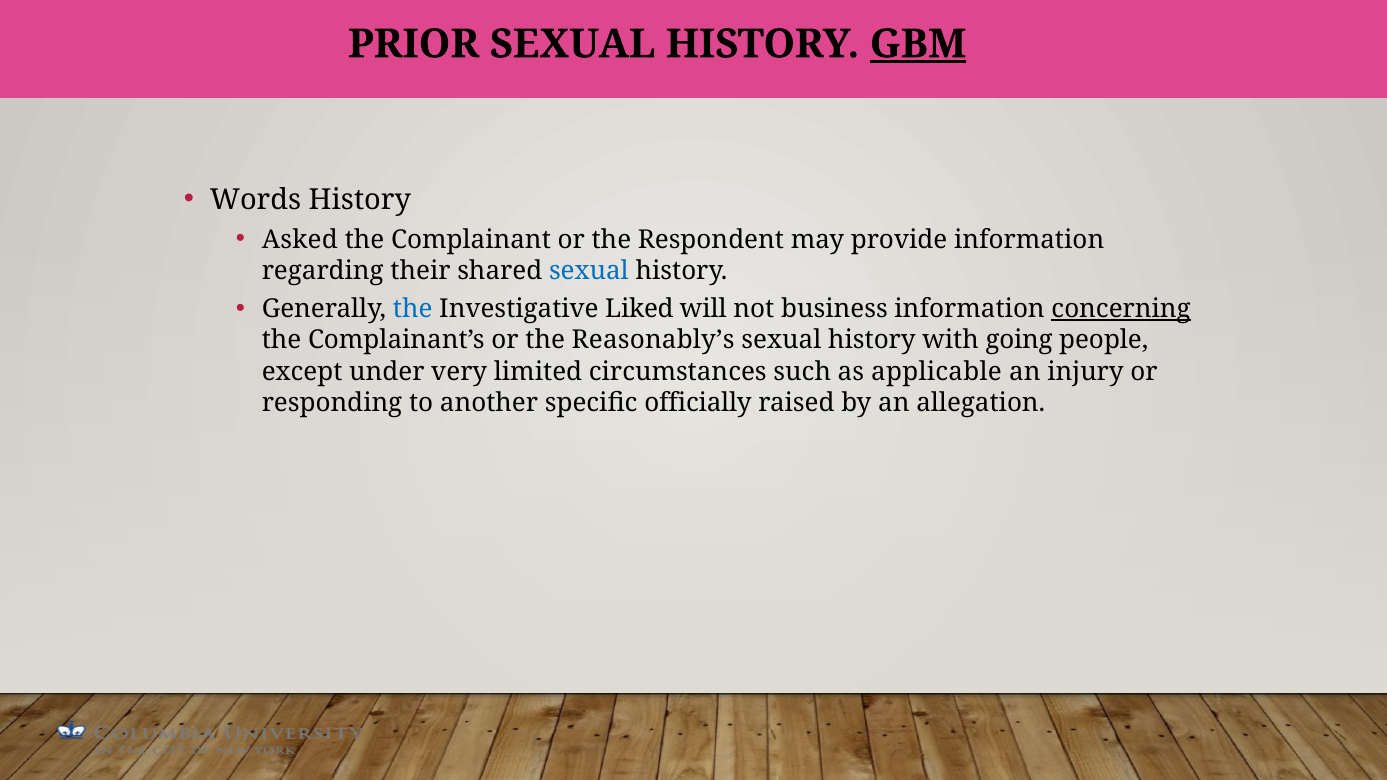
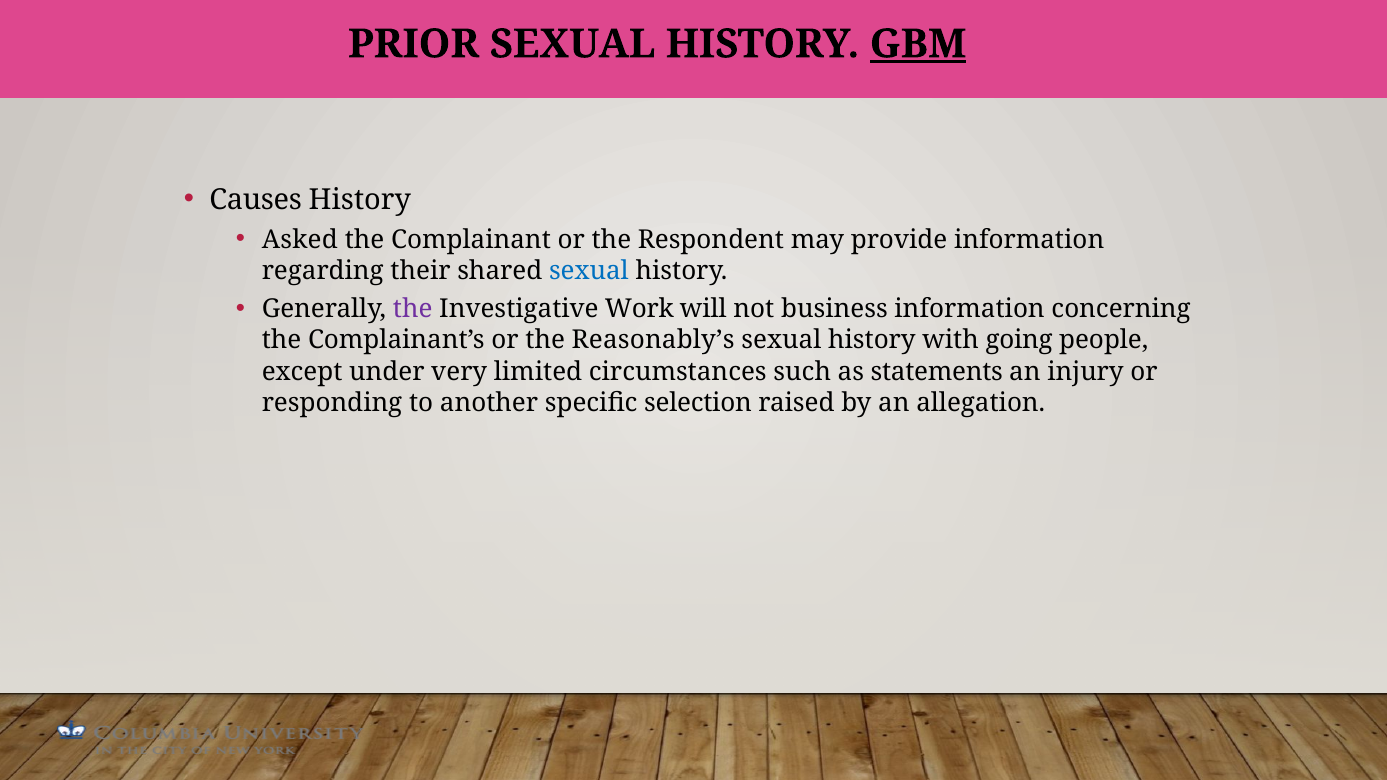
Words: Words -> Causes
the at (413, 309) colour: blue -> purple
Liked: Liked -> Work
concerning underline: present -> none
applicable: applicable -> statements
officially: officially -> selection
